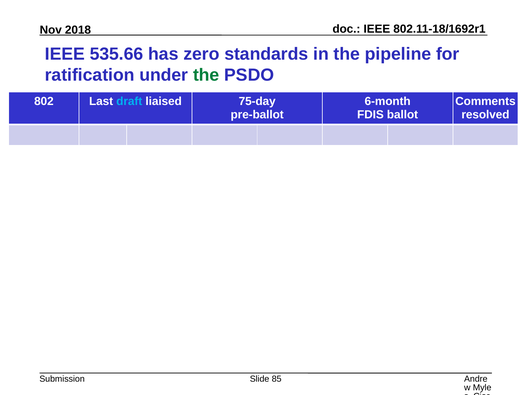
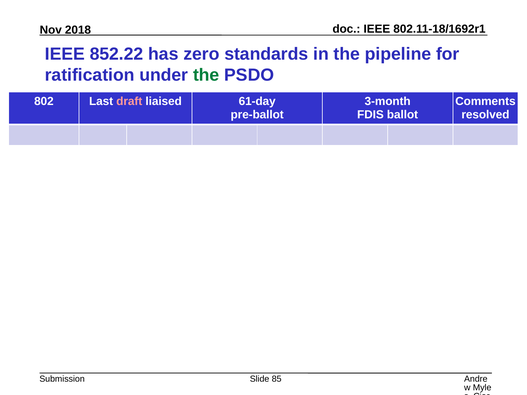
535.66: 535.66 -> 852.22
draft colour: light blue -> pink
75-day: 75-day -> 61-day
6-month: 6-month -> 3-month
